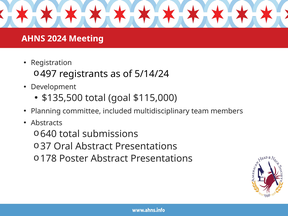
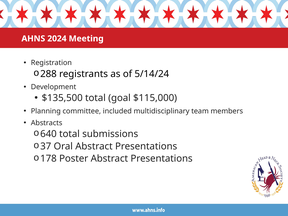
497: 497 -> 288
